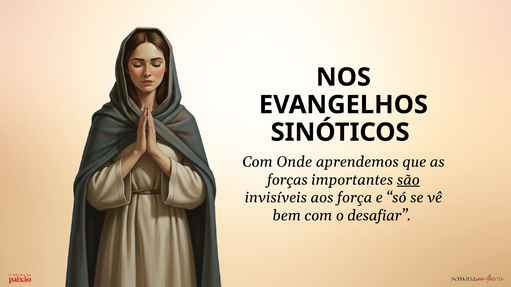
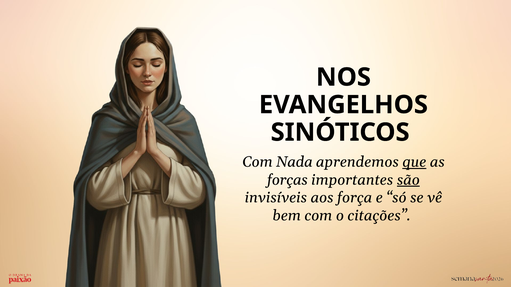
Onde: Onde -> Nada
que underline: none -> present
desafiar: desafiar -> citações
